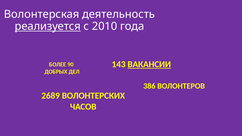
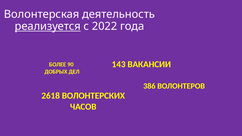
2010: 2010 -> 2022
ВАКАНСИИ underline: present -> none
2689: 2689 -> 2618
